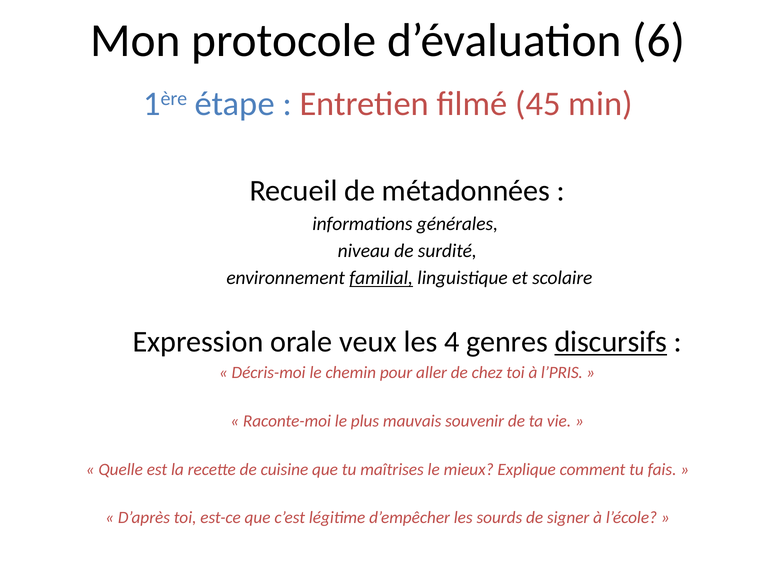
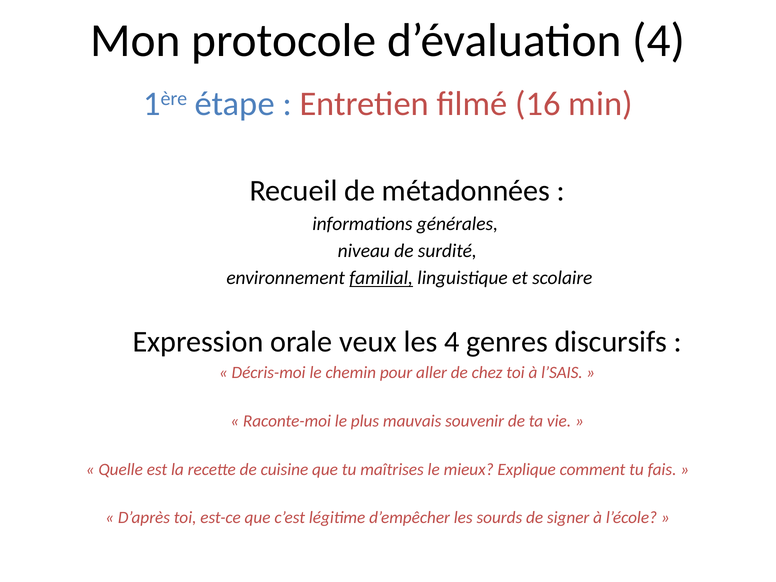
d’évaluation 6: 6 -> 4
45: 45 -> 16
discursifs underline: present -> none
l’PRIS: l’PRIS -> l’SAIS
